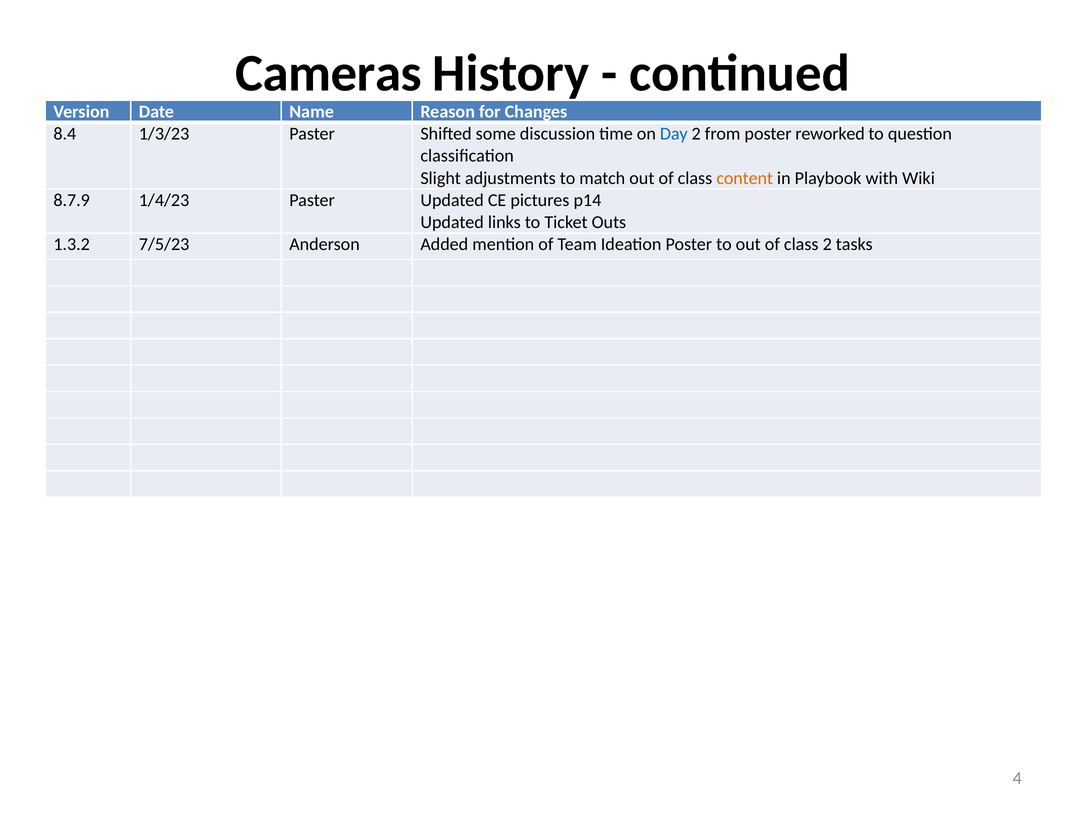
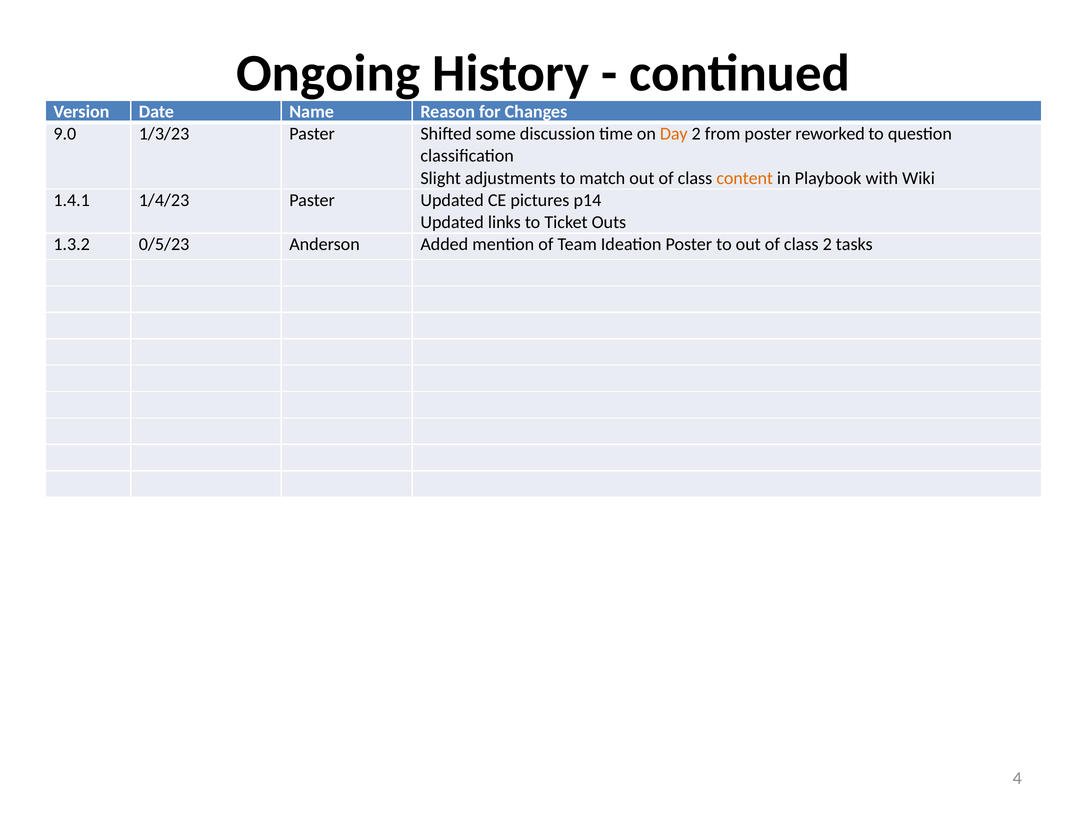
Cameras: Cameras -> Ongoing
8.4: 8.4 -> 9.0
Day colour: blue -> orange
8.7.9: 8.7.9 -> 1.4.1
7/5/23: 7/5/23 -> 0/5/23
